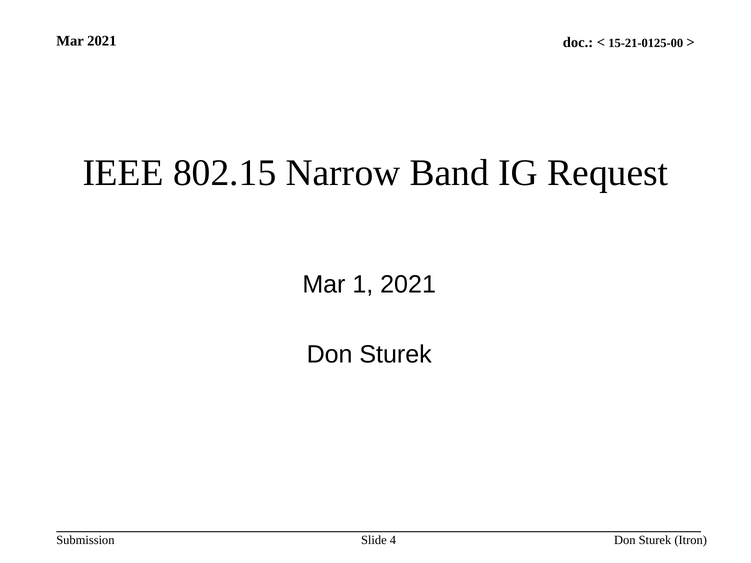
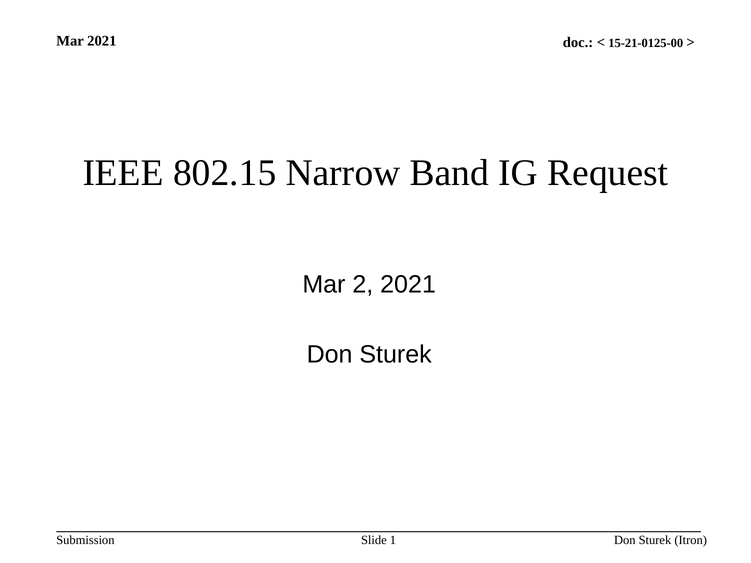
1: 1 -> 2
4: 4 -> 1
